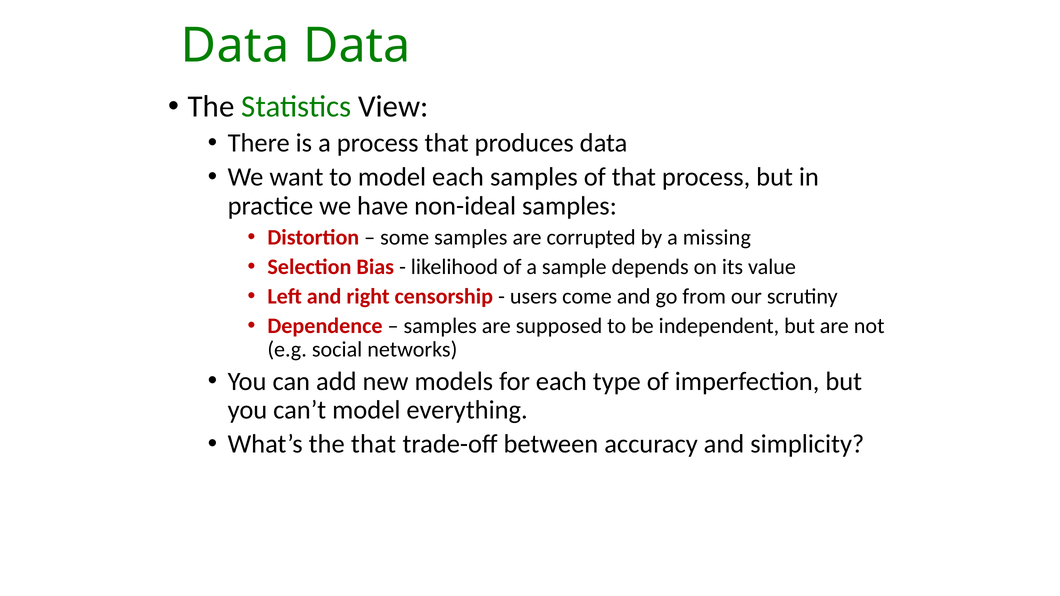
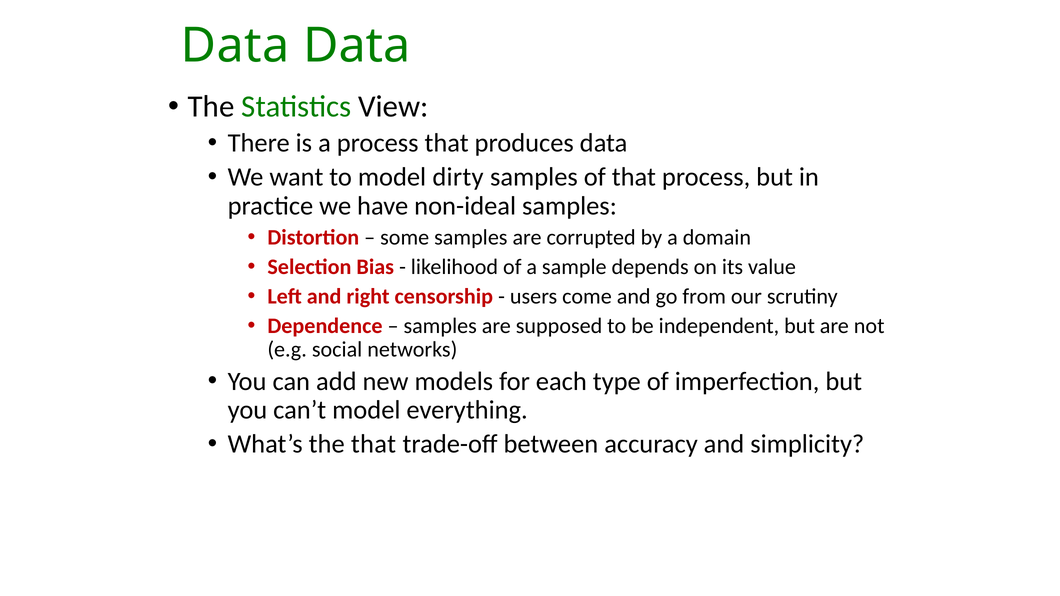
model each: each -> dirty
missing: missing -> domain
